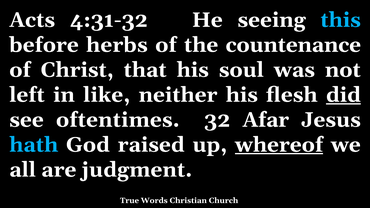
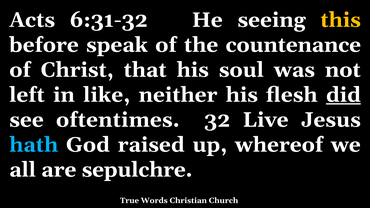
4:31-32: 4:31-32 -> 6:31-32
this colour: light blue -> yellow
herbs: herbs -> speak
Afar: Afar -> Live
whereof underline: present -> none
judgment: judgment -> sepulchre
